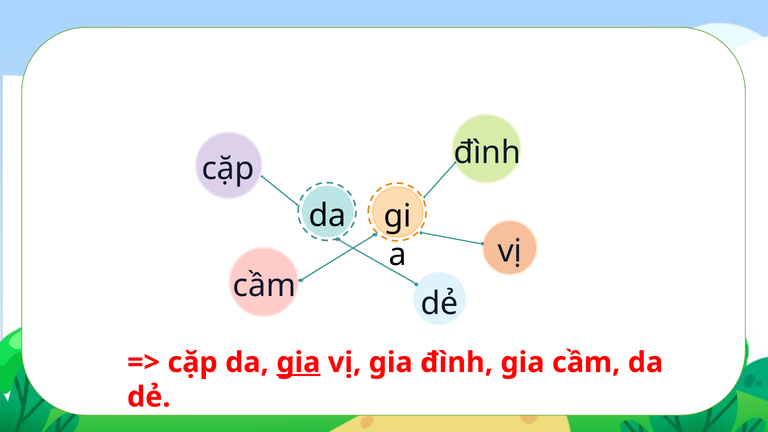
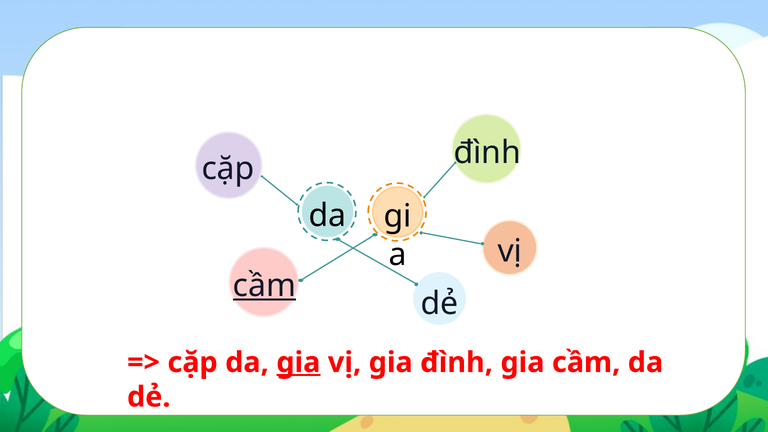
cầm at (264, 286) underline: none -> present
